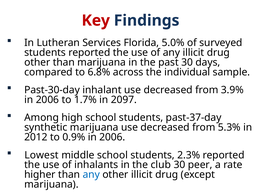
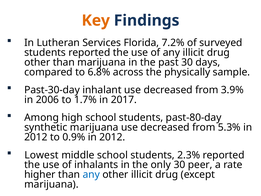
Key colour: red -> orange
5.0%: 5.0% -> 7.2%
individual: individual -> physically
2097: 2097 -> 2017
past-37-day: past-37-day -> past-80-day
0.9% in 2006: 2006 -> 2012
club: club -> only
